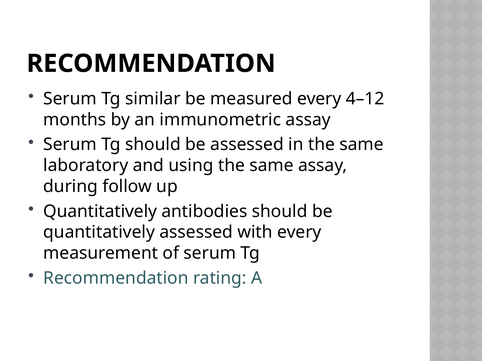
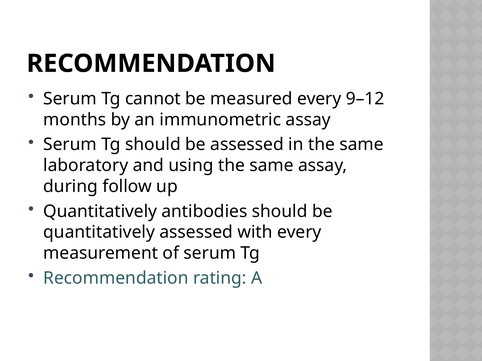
similar: similar -> cannot
4–12: 4–12 -> 9–12
